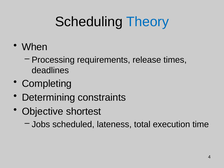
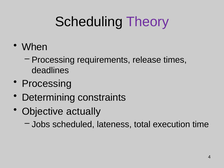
Theory colour: blue -> purple
Completing at (47, 84): Completing -> Processing
shortest: shortest -> actually
